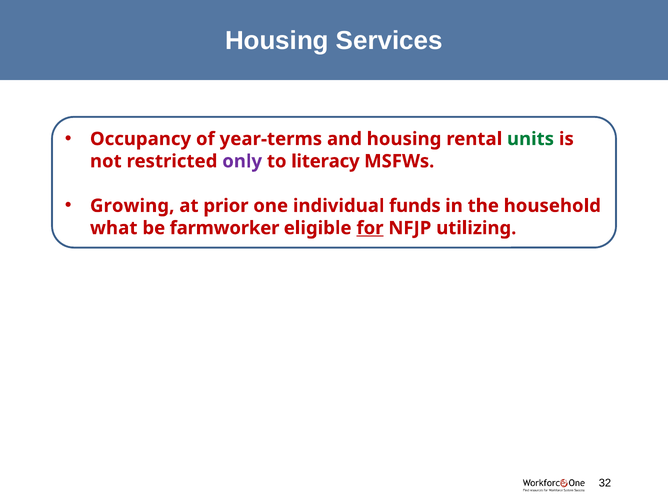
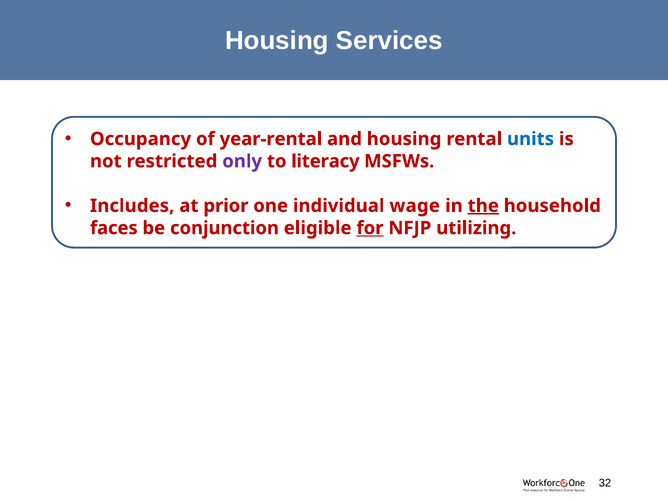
year-terms: year-terms -> year-rental
units colour: green -> blue
Growing: Growing -> Includes
funds: funds -> wage
the underline: none -> present
what: what -> faces
farmworker: farmworker -> conjunction
